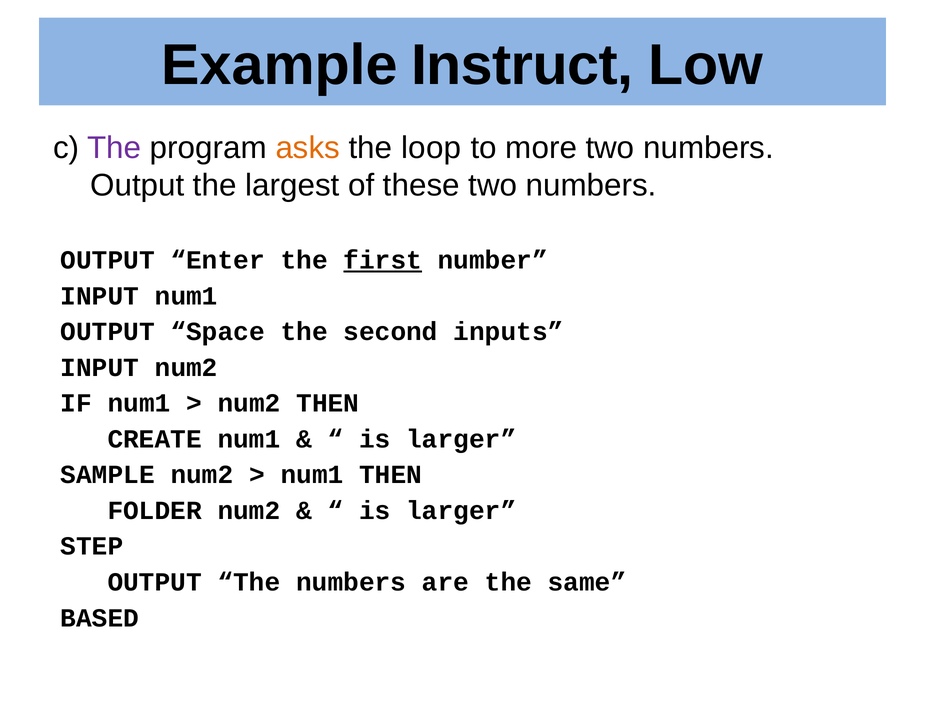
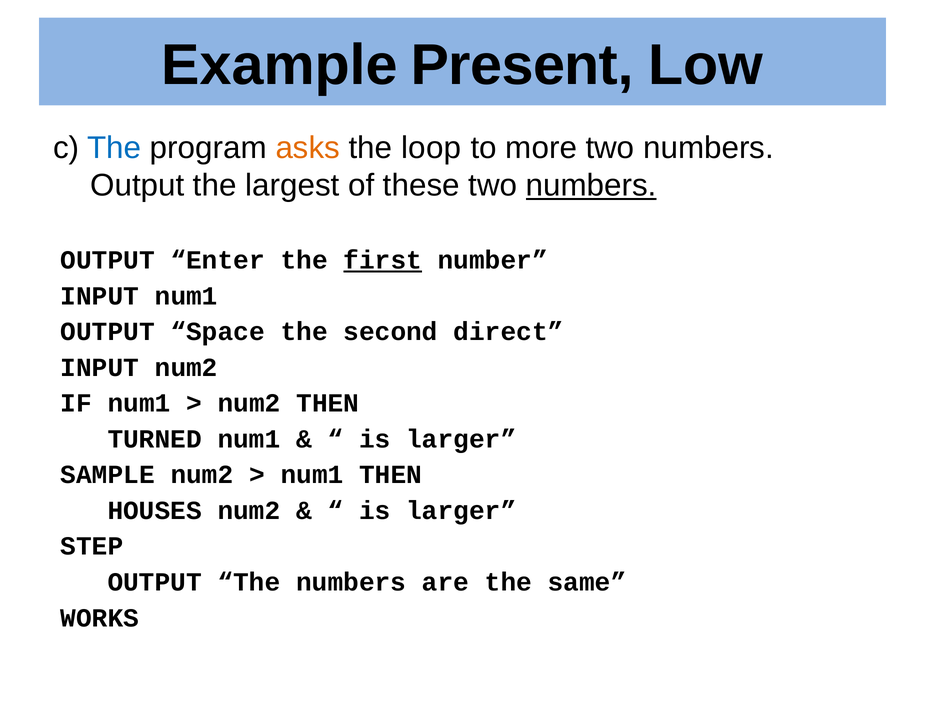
Instruct: Instruct -> Present
The at (114, 148) colour: purple -> blue
numbers at (591, 185) underline: none -> present
inputs: inputs -> direct
CREATE: CREATE -> TURNED
FOLDER: FOLDER -> HOUSES
BASED: BASED -> WORKS
